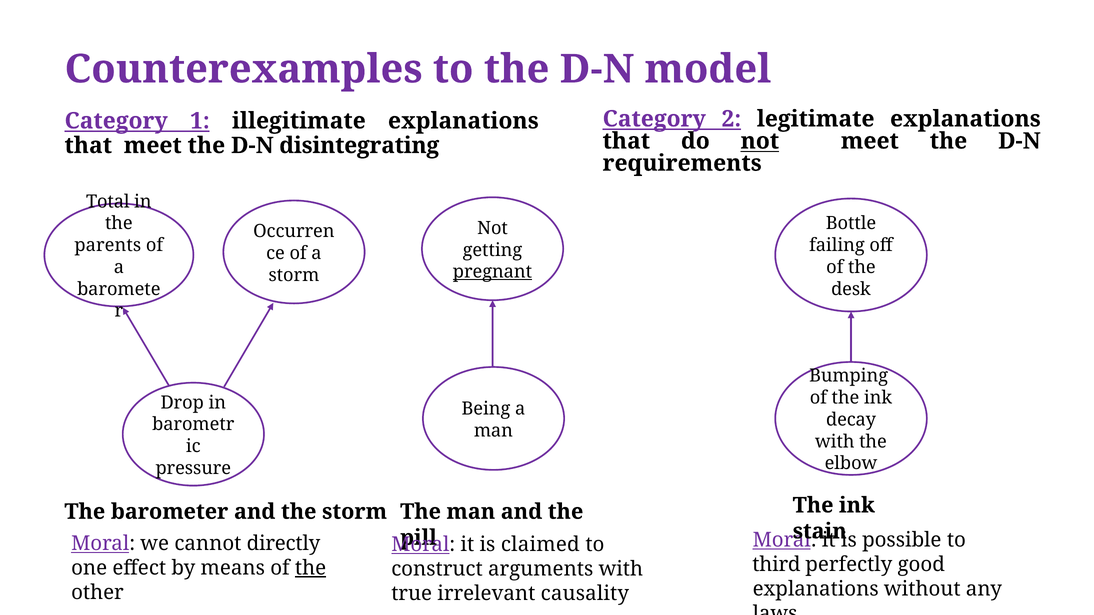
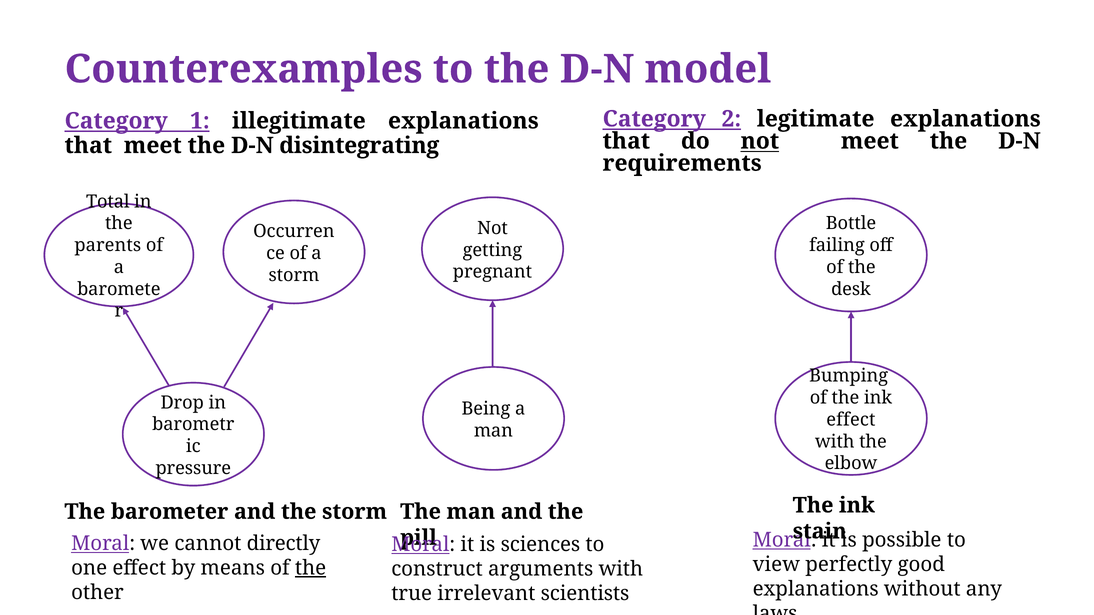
pregnant underline: present -> none
decay at (851, 420): decay -> effect
claimed: claimed -> sciences
third: third -> view
causality: causality -> scientists
